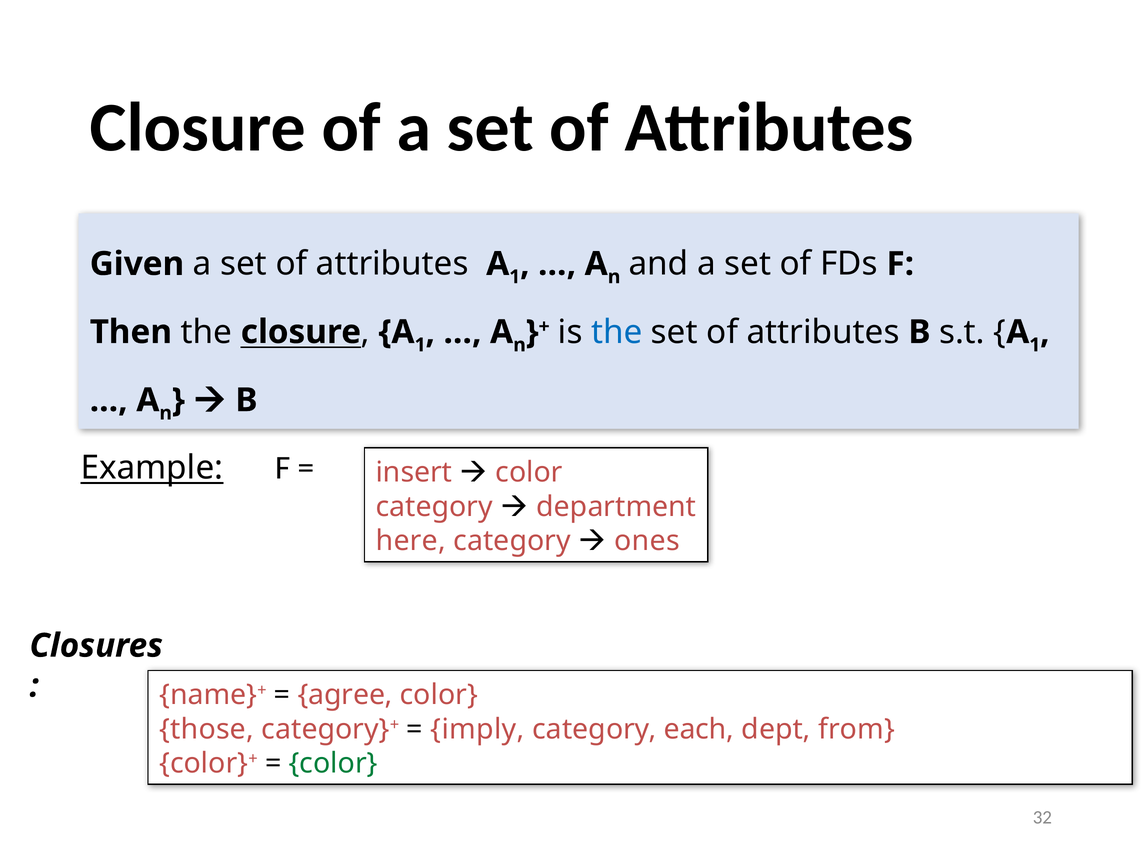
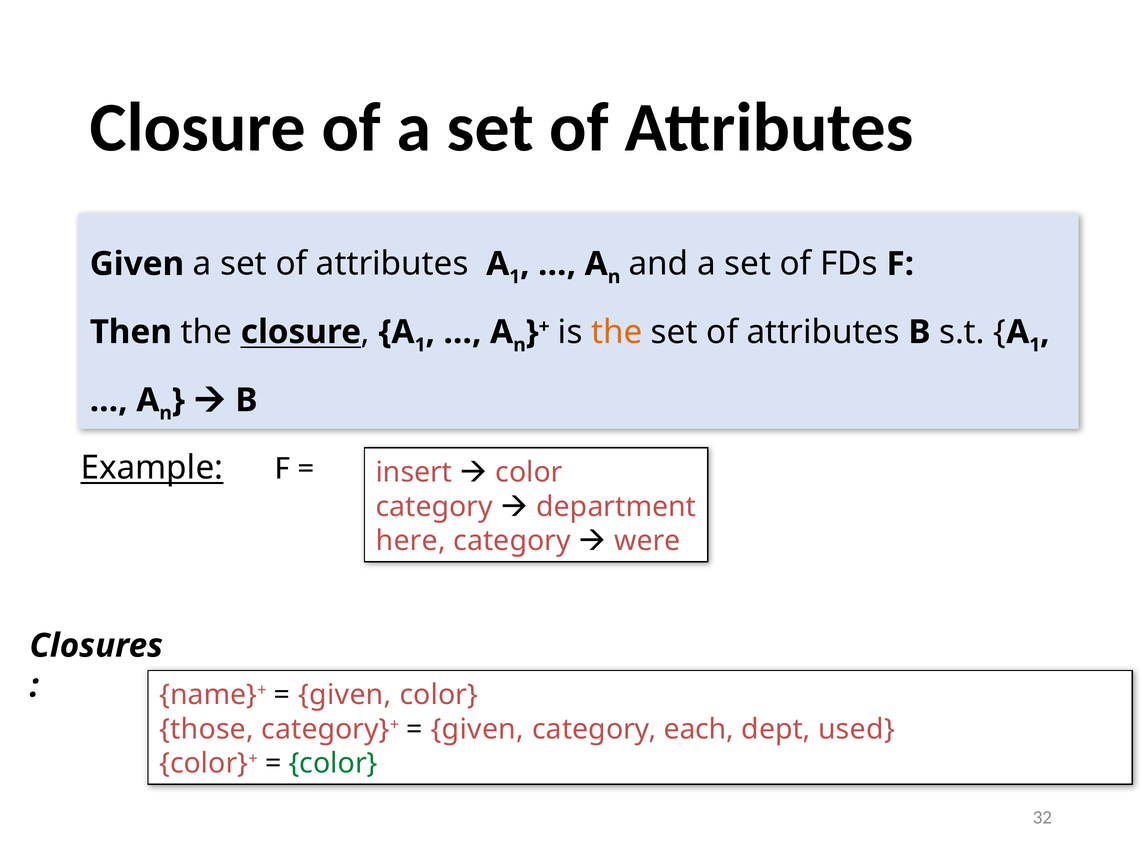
the at (617, 332) colour: blue -> orange
ones: ones -> were
agree at (345, 695): agree -> given
imply at (477, 730): imply -> given
from: from -> used
